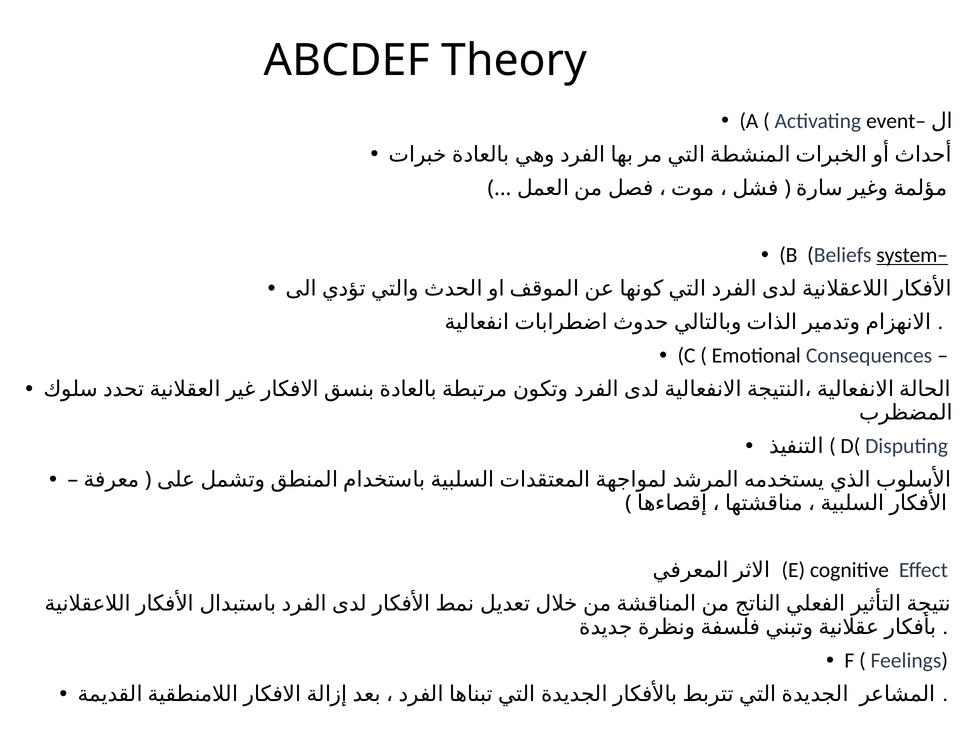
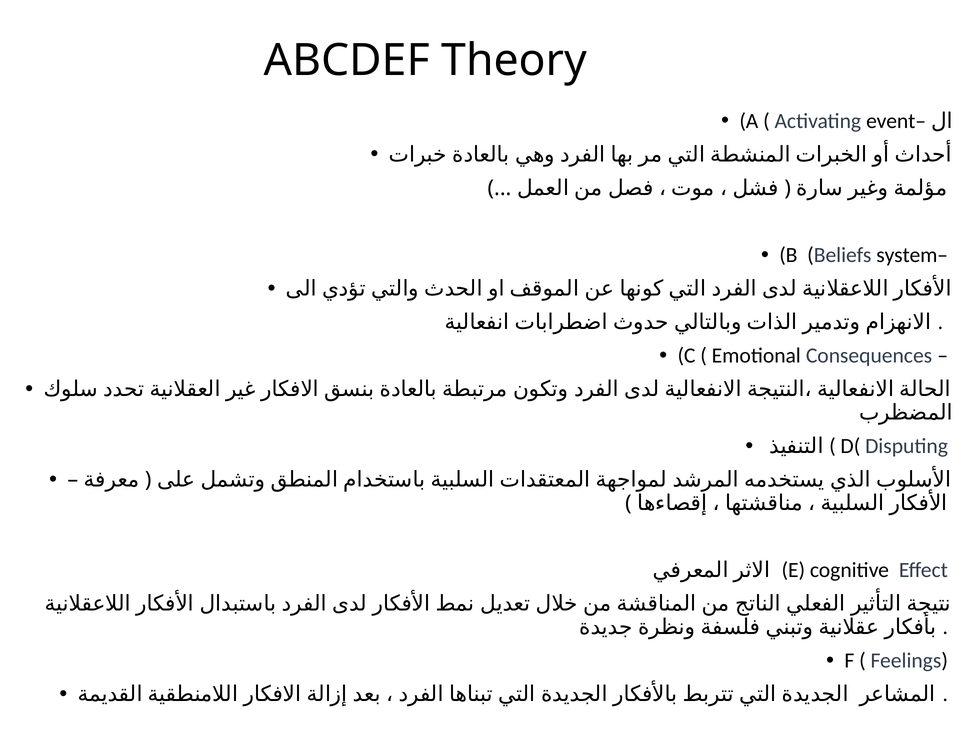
system– underline: present -> none
